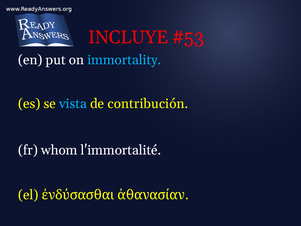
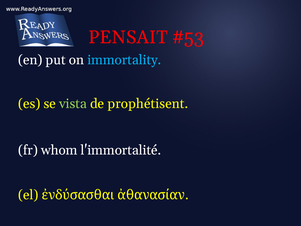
INCLUYE: INCLUYE -> PENSAIT
vista colour: light blue -> light green
contribución: contribución -> prophétisent
